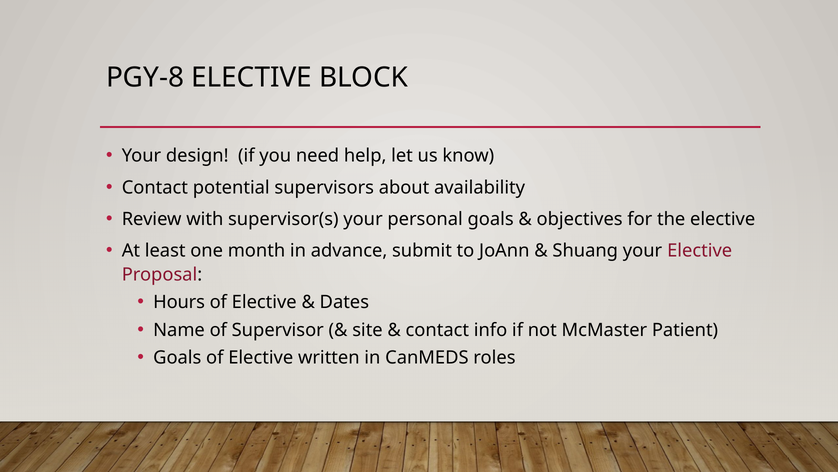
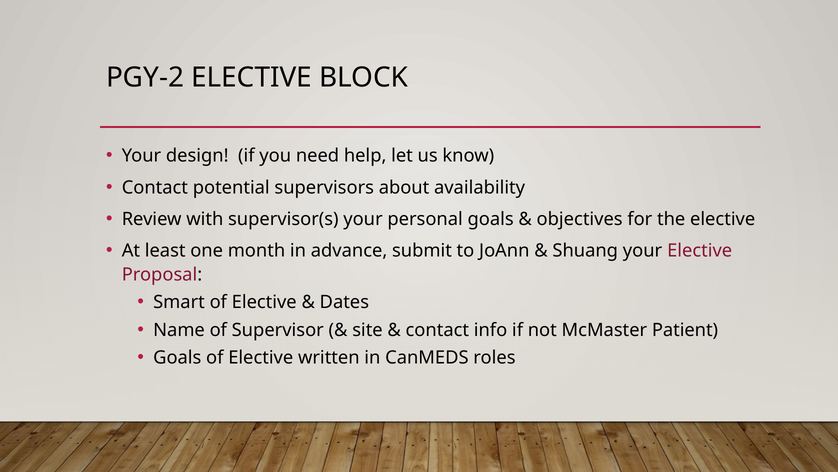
PGY-8: PGY-8 -> PGY-2
Hours: Hours -> Smart
